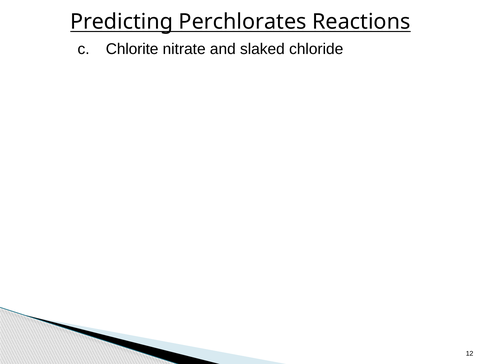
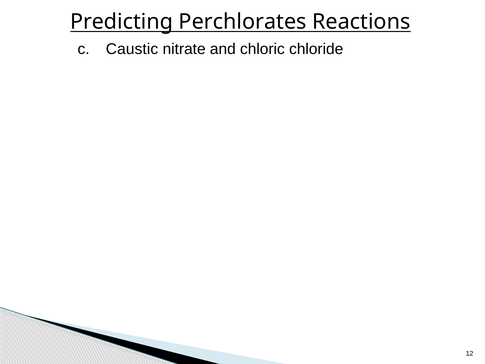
Chlorite: Chlorite -> Caustic
slaked: slaked -> chloric
